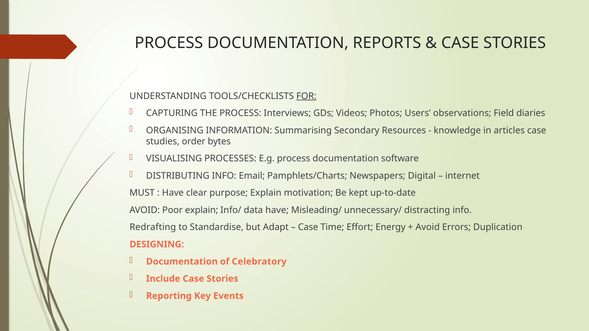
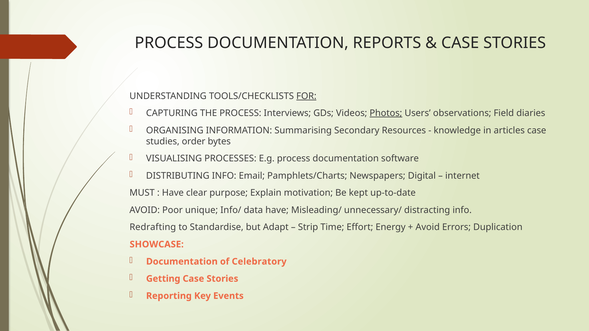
Photos underline: none -> present
Poor explain: explain -> unique
Case at (308, 227): Case -> Strip
DESIGNING: DESIGNING -> SHOWCASE
Include: Include -> Getting
